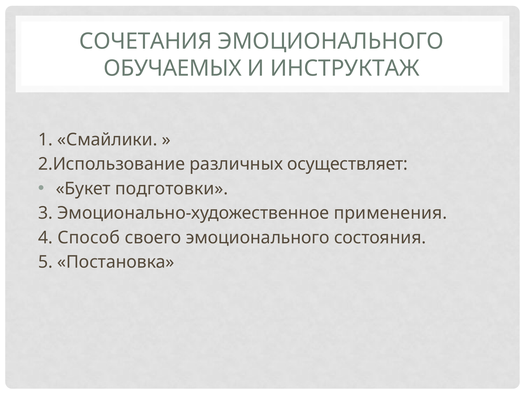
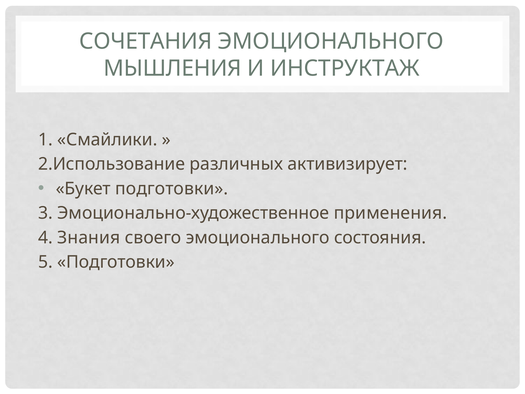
ОБУЧАЕМЫХ: ОБУЧАЕМЫХ -> МЫШЛЕНИЯ
осуществляет: осуществляет -> активизирует
Способ: Способ -> Знания
5 Постановка: Постановка -> Подготовки
